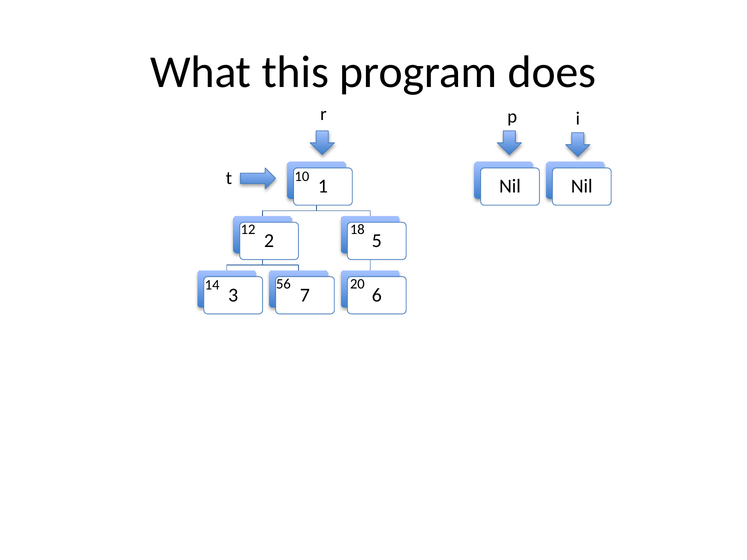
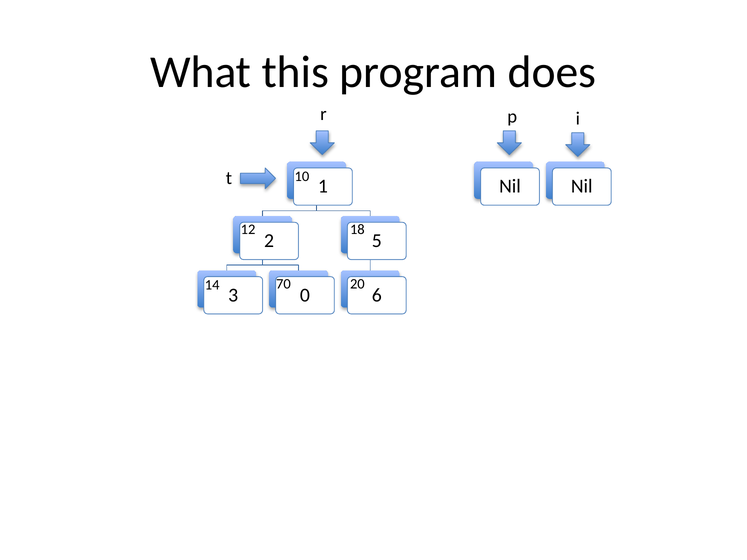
56: 56 -> 70
7: 7 -> 0
